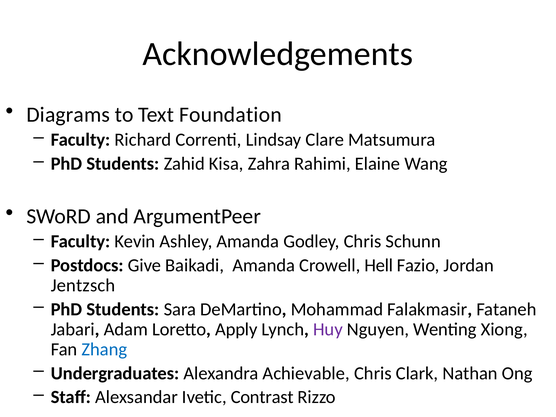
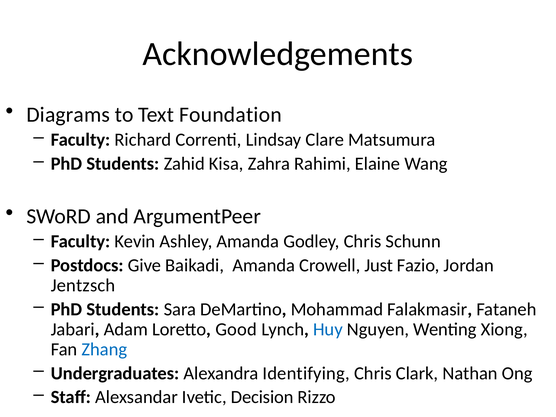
Hell: Hell -> Just
Apply: Apply -> Good
Huy colour: purple -> blue
Achievable: Achievable -> Identifying
Contrast: Contrast -> Decision
